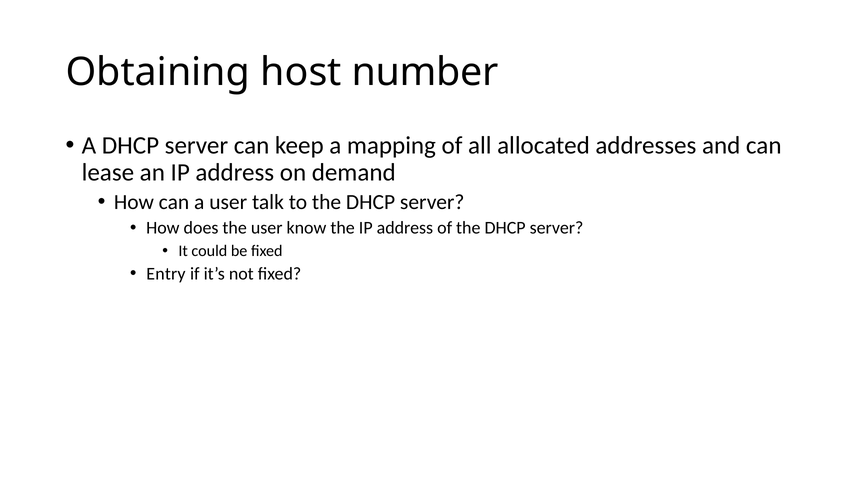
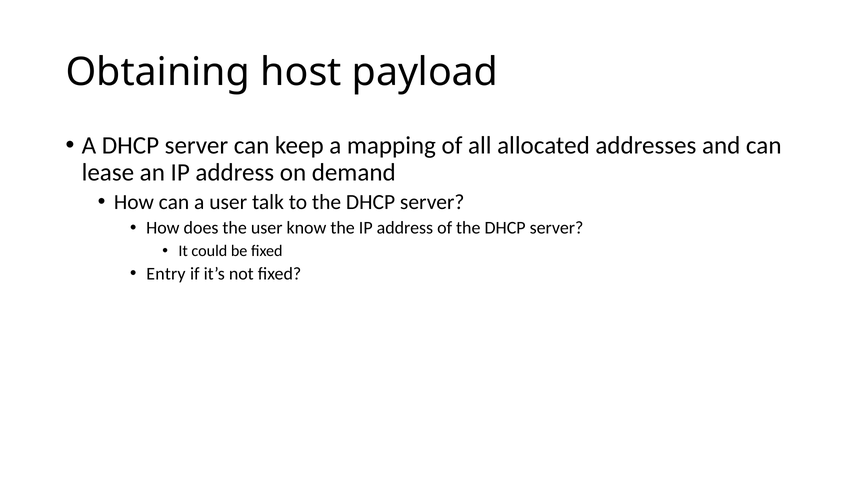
number: number -> payload
